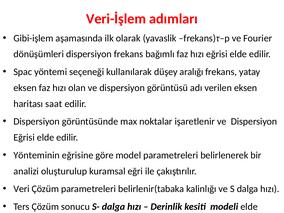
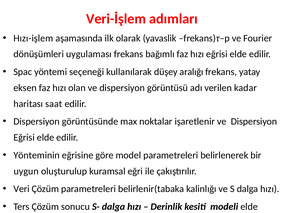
Gibi-işlem: Gibi-işlem -> Hızı-işlem
dönüşümleri dispersiyon: dispersiyon -> uygulaması
verilen eksen: eksen -> kadar
analizi: analizi -> uygun
